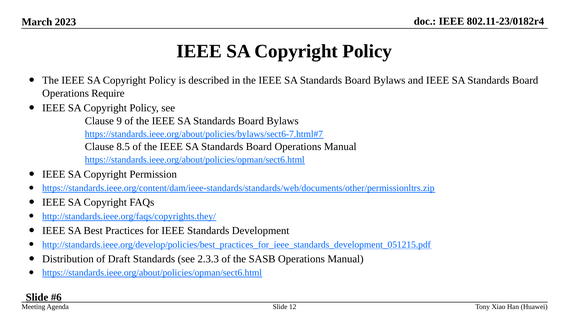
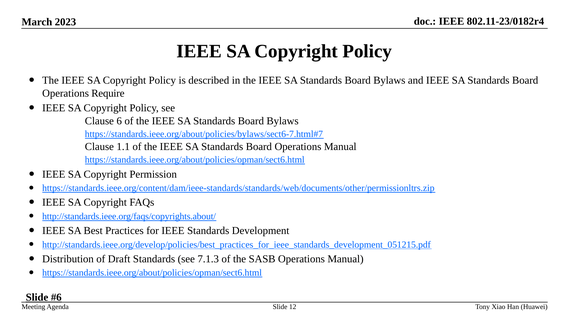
9: 9 -> 6
8.5: 8.5 -> 1.1
http://standards.ieee.org/faqs/copyrights.they/: http://standards.ieee.org/faqs/copyrights.they/ -> http://standards.ieee.org/faqs/copyrights.about/
2.3.3: 2.3.3 -> 7.1.3
